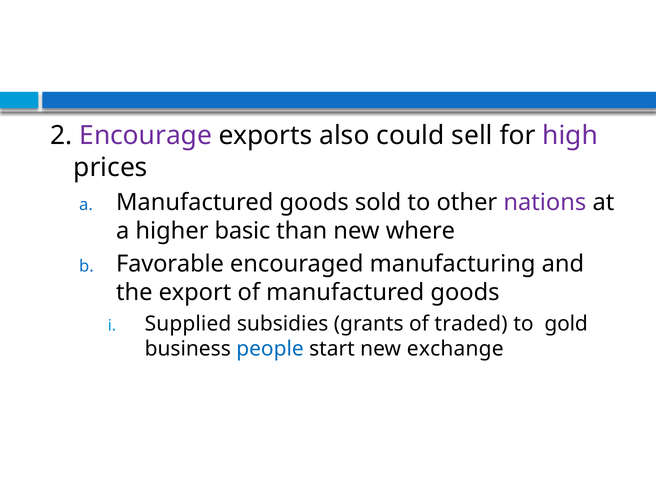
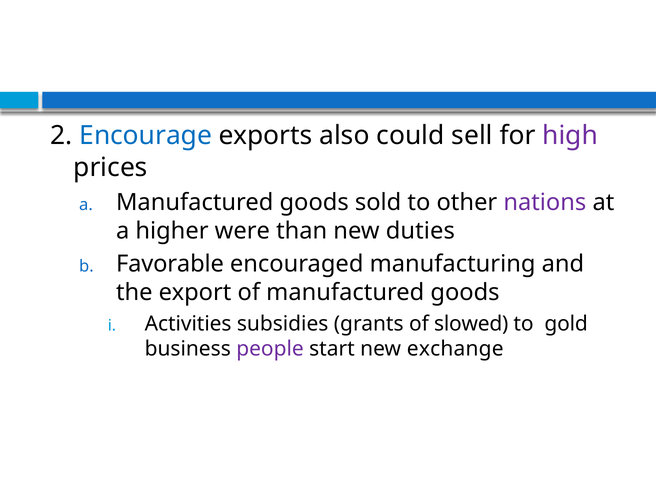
Encourage colour: purple -> blue
basic: basic -> were
where: where -> duties
Supplied: Supplied -> Activities
traded: traded -> slowed
people colour: blue -> purple
